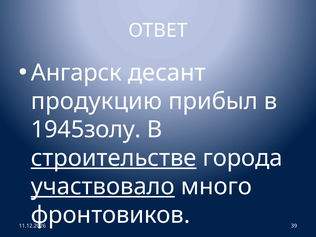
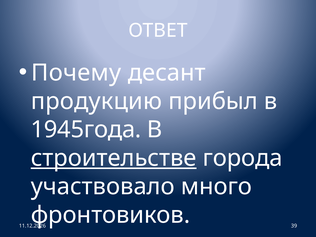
Ангарск: Ангарск -> Почему
1945золу: 1945золу -> 1945года
участвовало underline: present -> none
